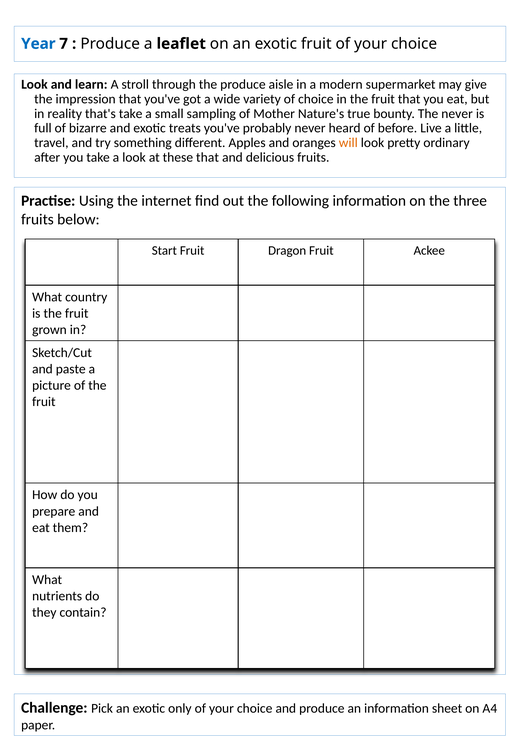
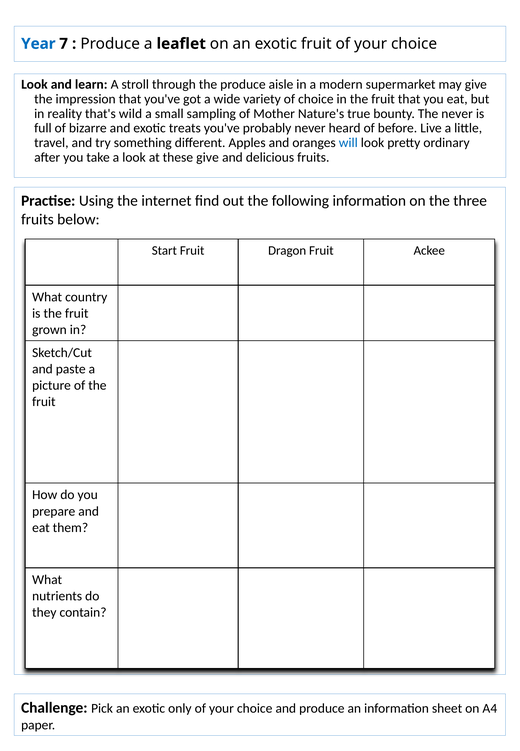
that's take: take -> wild
will colour: orange -> blue
these that: that -> give
